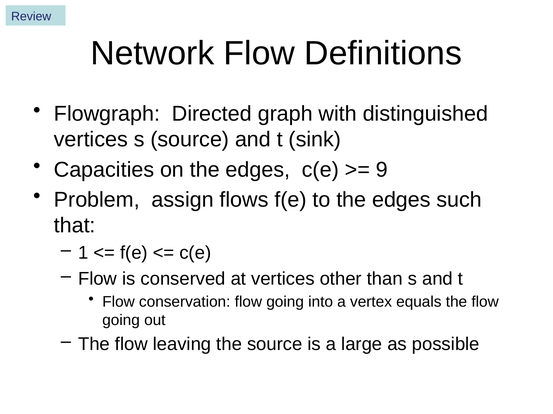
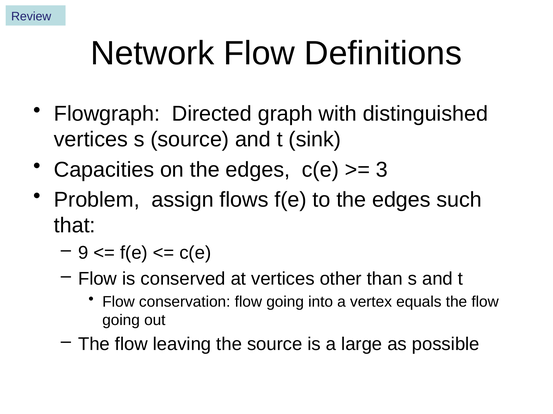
9: 9 -> 3
1: 1 -> 9
